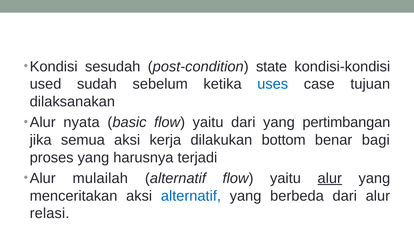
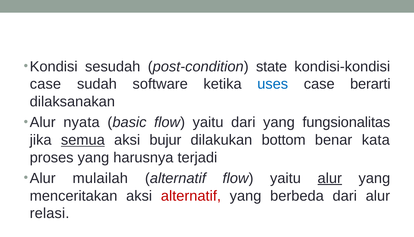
used at (46, 84): used -> case
sebelum: sebelum -> software
tujuan: tujuan -> berarti
pertimbangan: pertimbangan -> fungsionalitas
semua underline: none -> present
kerja: kerja -> bujur
bagi: bagi -> kata
alternatif at (191, 196) colour: blue -> red
